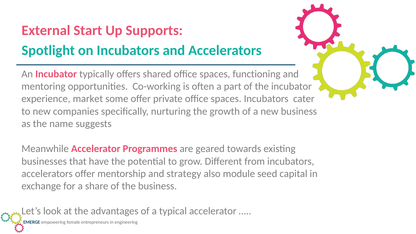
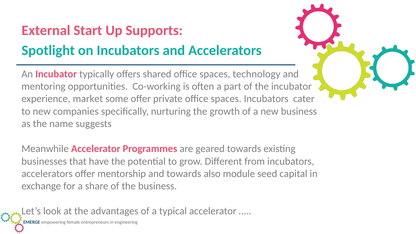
functioning: functioning -> technology
and strategy: strategy -> towards
